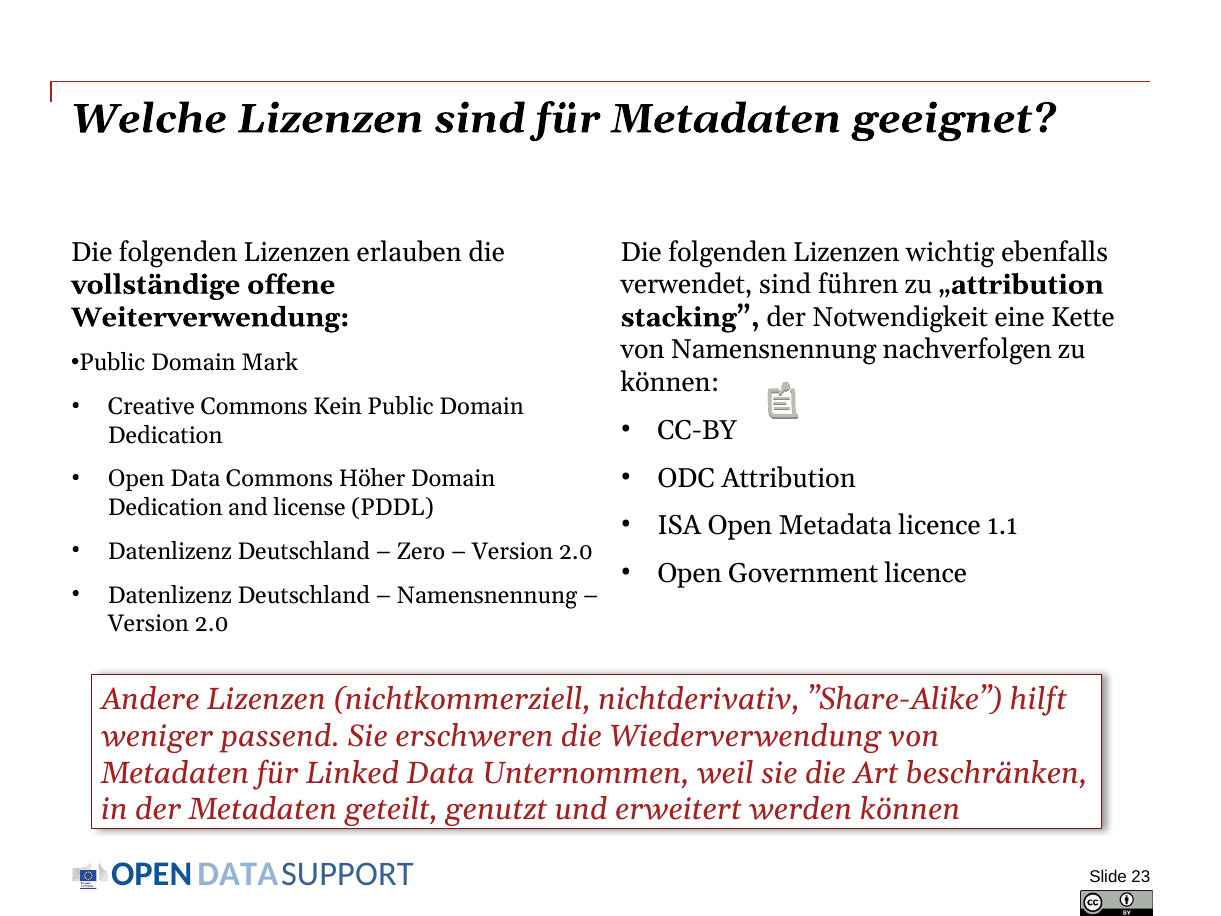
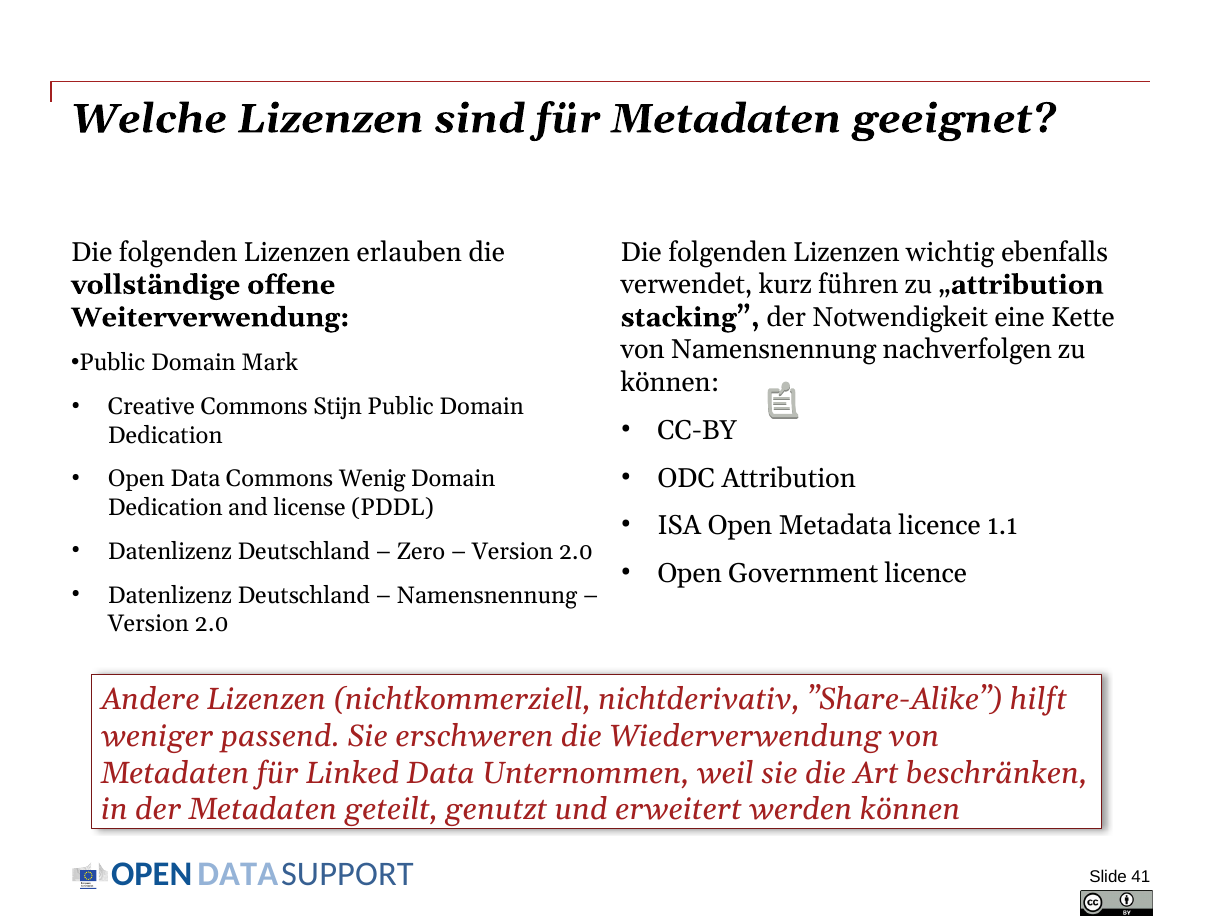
verwendet sind: sind -> kurz
Kein: Kein -> Stijn
Höher: Höher -> Wenig
23: 23 -> 41
